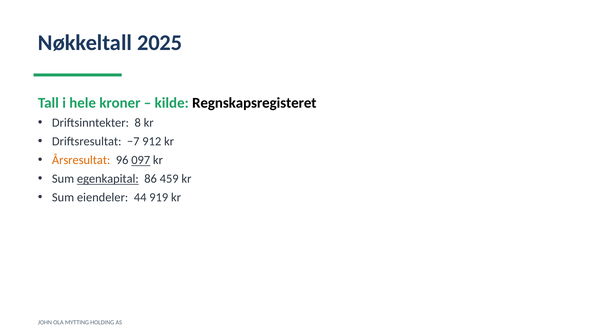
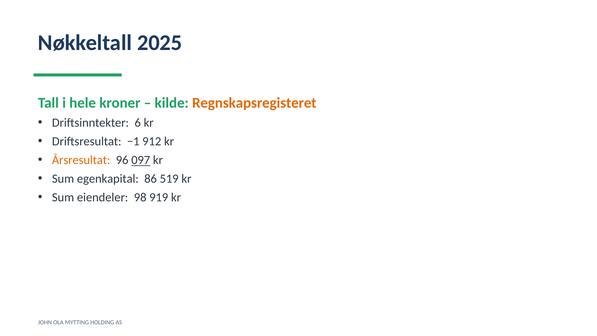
Regnskapsregisteret colour: black -> orange
8: 8 -> 6
−7: −7 -> −1
egenkapital underline: present -> none
459: 459 -> 519
44: 44 -> 98
